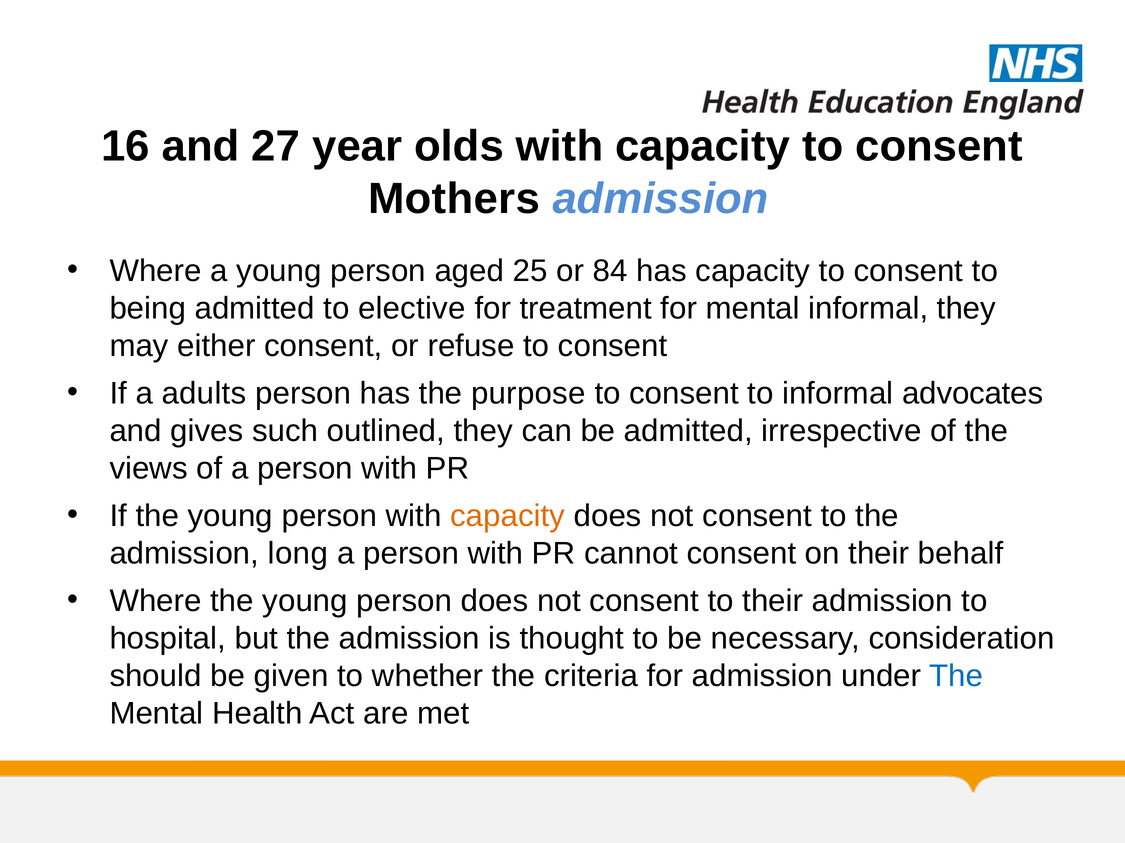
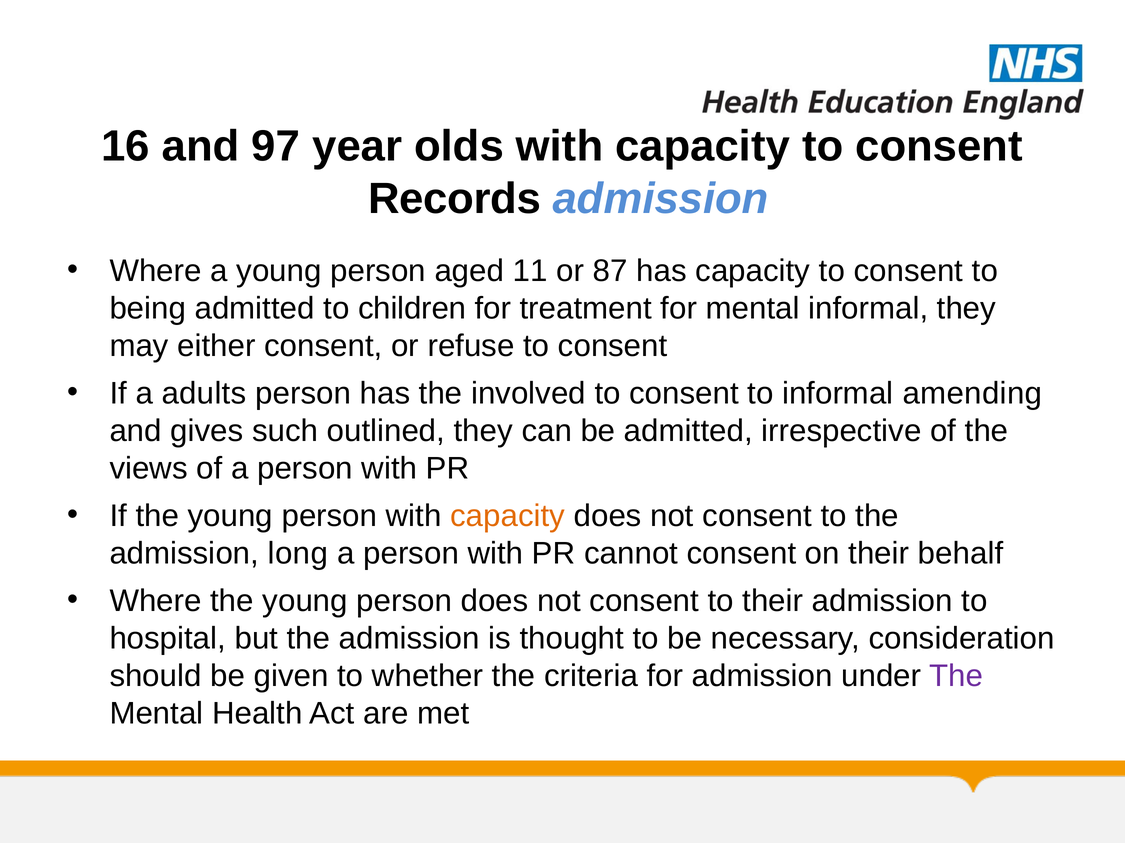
27: 27 -> 97
Mothers: Mothers -> Records
25: 25 -> 11
84: 84 -> 87
elective: elective -> children
purpose: purpose -> involved
advocates: advocates -> amending
The at (956, 676) colour: blue -> purple
